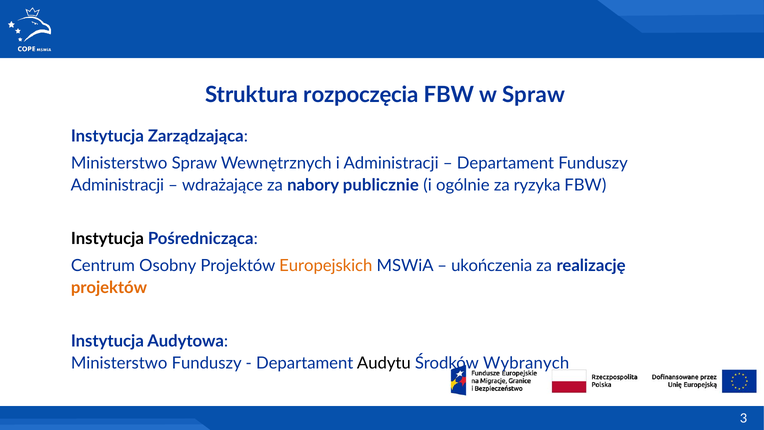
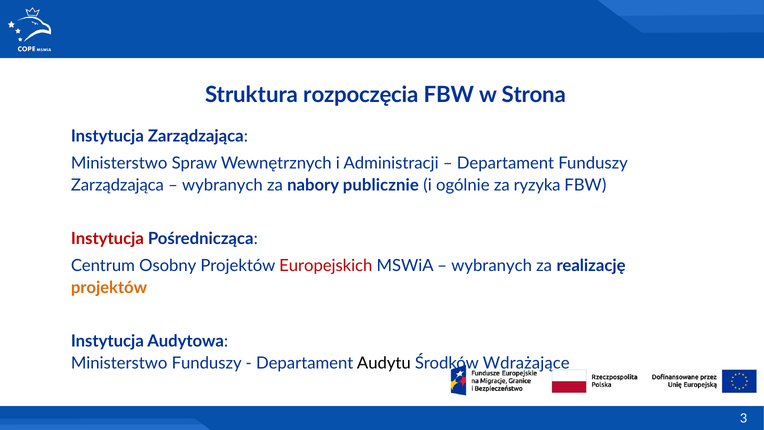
w Spraw: Spraw -> Strona
Administracji at (117, 185): Administracji -> Zarządzająca
wdrażające at (222, 185): wdrażające -> wybranych
Instytucja at (107, 239) colour: black -> red
Europejskich colour: orange -> red
ukończenia at (492, 265): ukończenia -> wybranych
Wybranych: Wybranych -> Wdrażające
